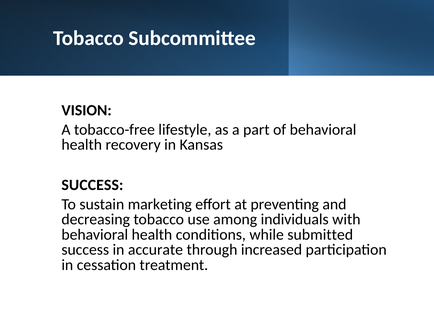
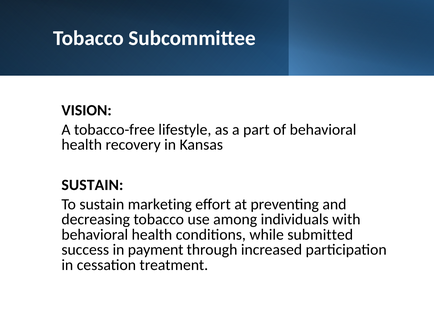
SUCCESS at (92, 185): SUCCESS -> SUSTAIN
accurate: accurate -> payment
